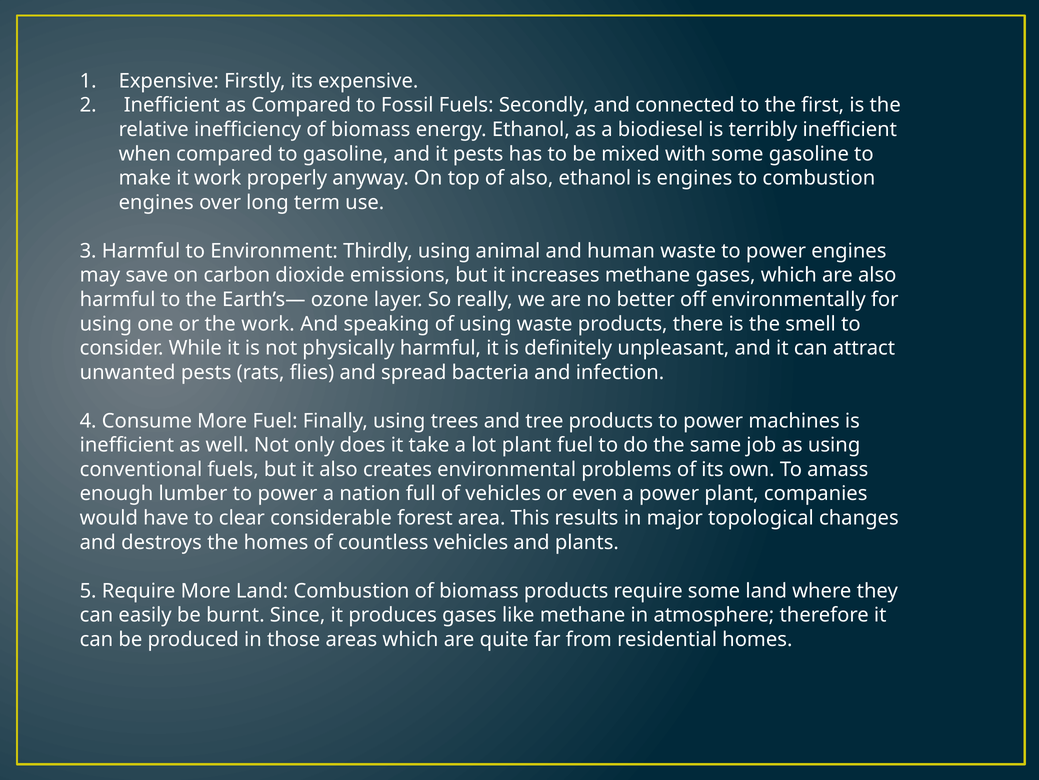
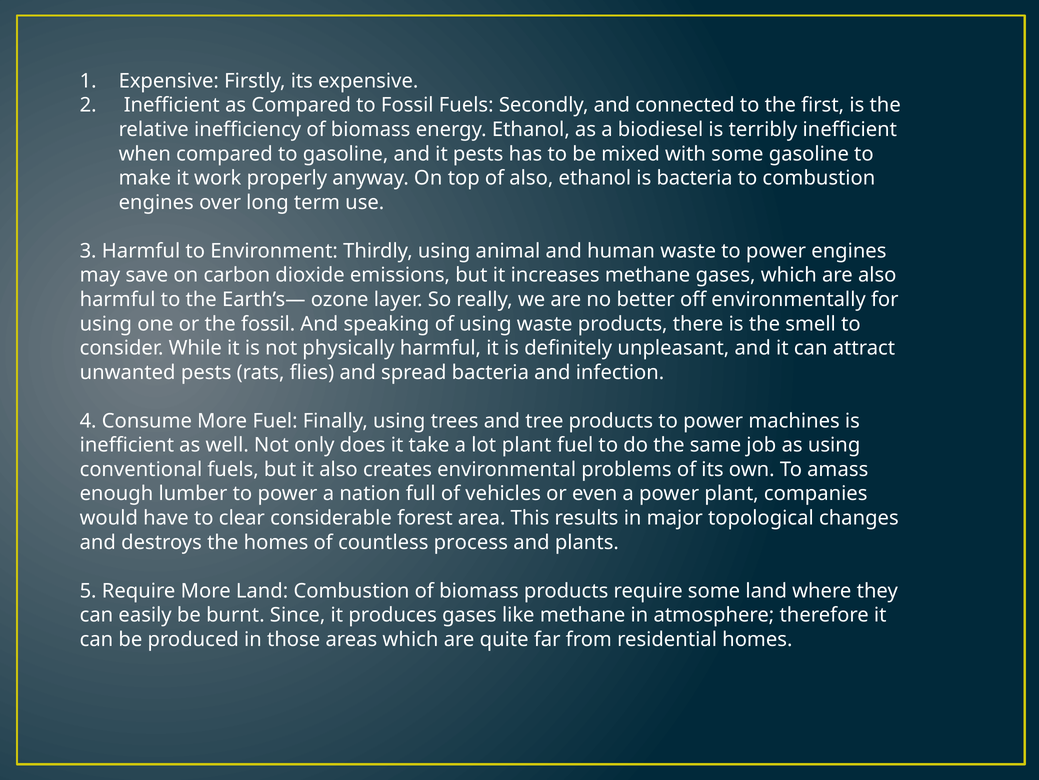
is engines: engines -> bacteria
the work: work -> fossil
countless vehicles: vehicles -> process
